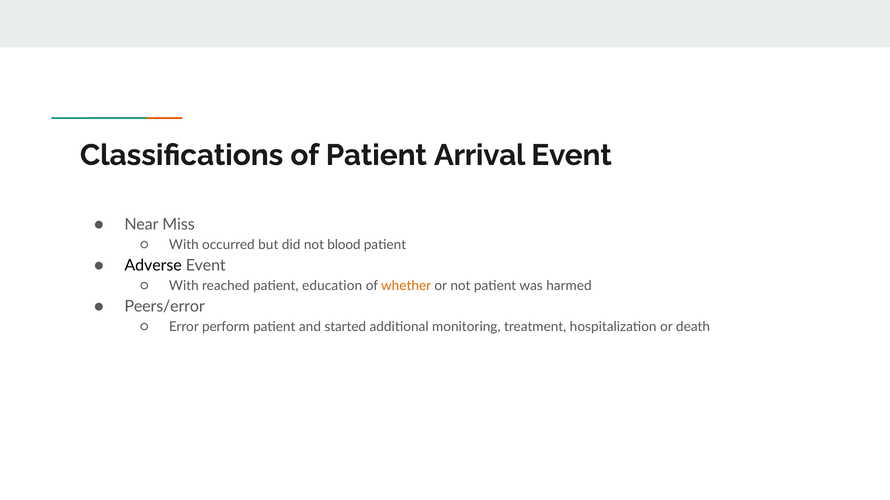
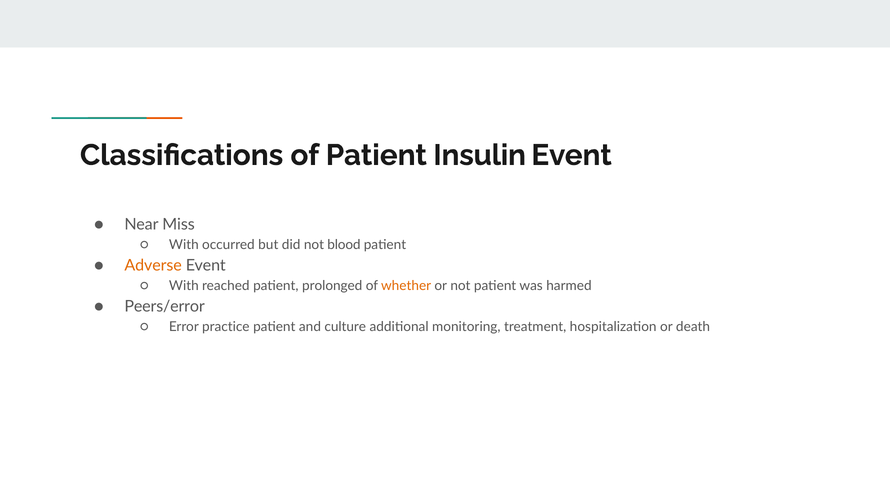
Arrival: Arrival -> Insulin
Adverse colour: black -> orange
education: education -> prolonged
perform: perform -> practice
started: started -> culture
